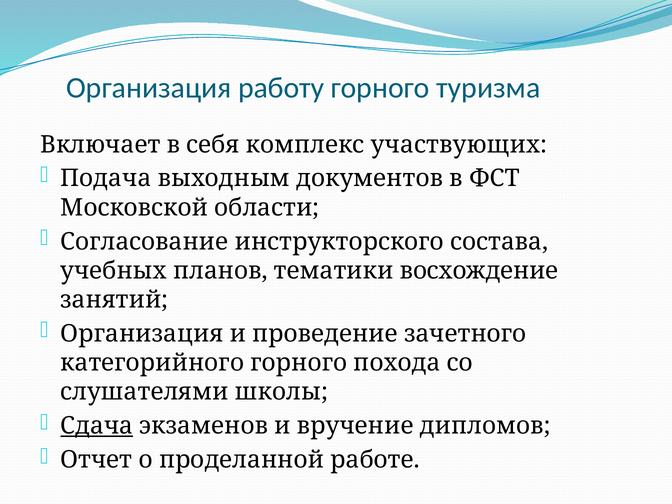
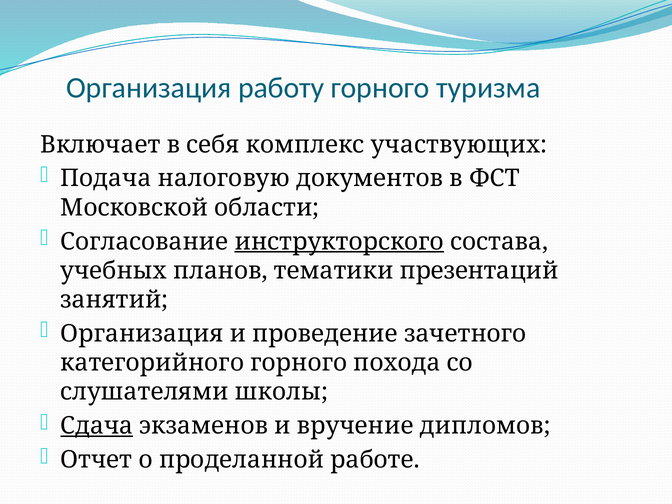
выходным: выходным -> налоговую
инструкторского underline: none -> present
восхождение: восхождение -> презентаций
